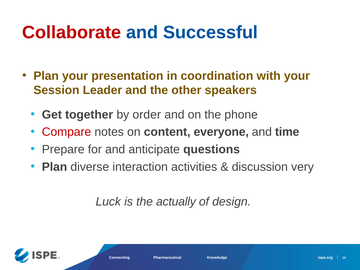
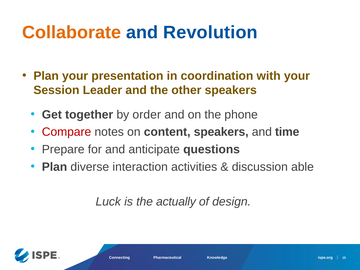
Collaborate colour: red -> orange
Successful: Successful -> Revolution
content everyone: everyone -> speakers
very: very -> able
